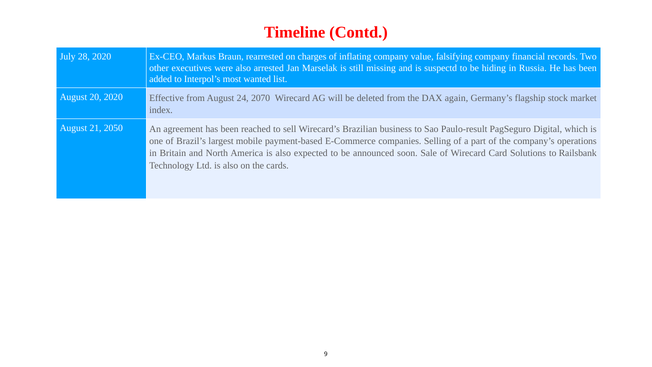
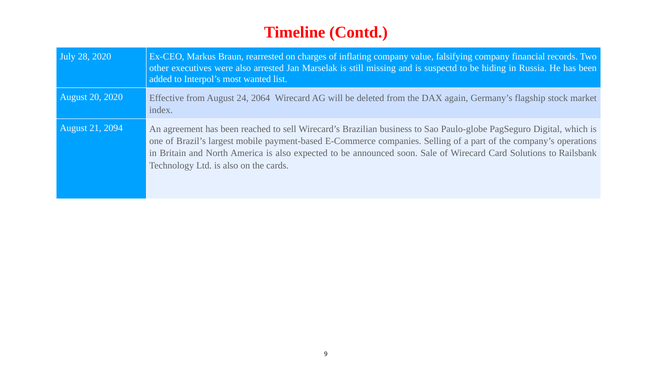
2070: 2070 -> 2064
2050: 2050 -> 2094
Paulo-result: Paulo-result -> Paulo-globe
